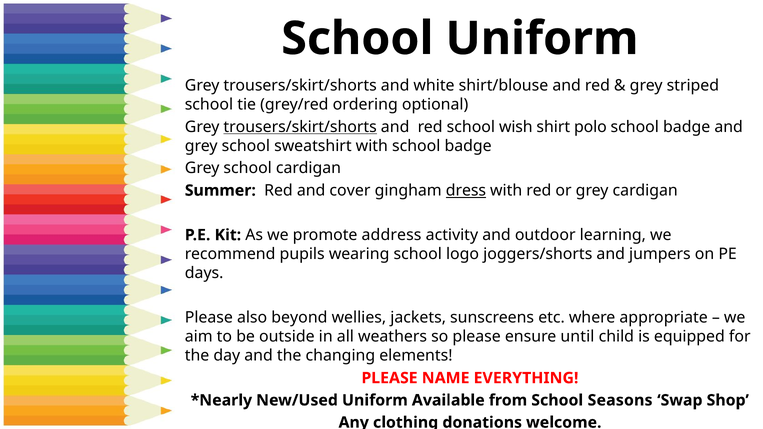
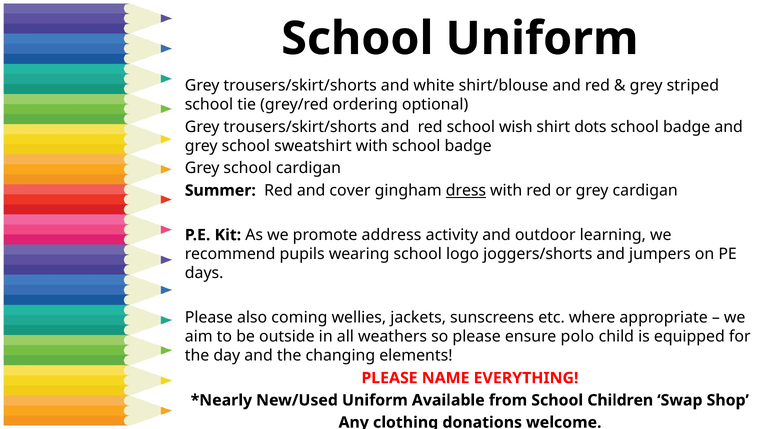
trousers/skirt/shorts at (300, 127) underline: present -> none
polo: polo -> dots
beyond: beyond -> coming
until: until -> polo
Seasons: Seasons -> Children
